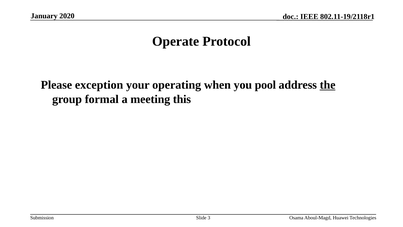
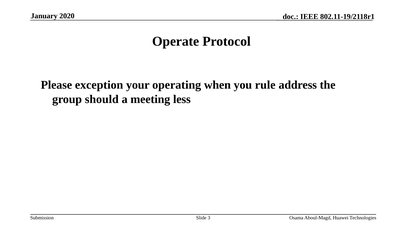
pool: pool -> rule
the underline: present -> none
formal: formal -> should
this: this -> less
